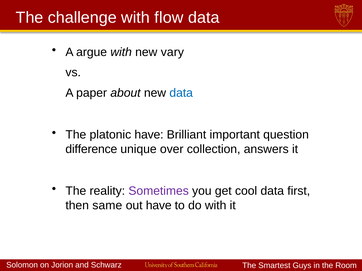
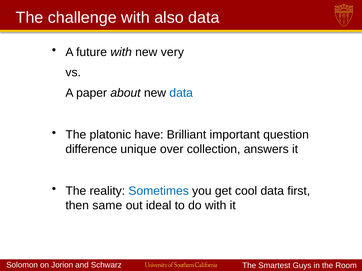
flow: flow -> also
argue: argue -> future
vary: vary -> very
Sometimes colour: purple -> blue
out have: have -> ideal
